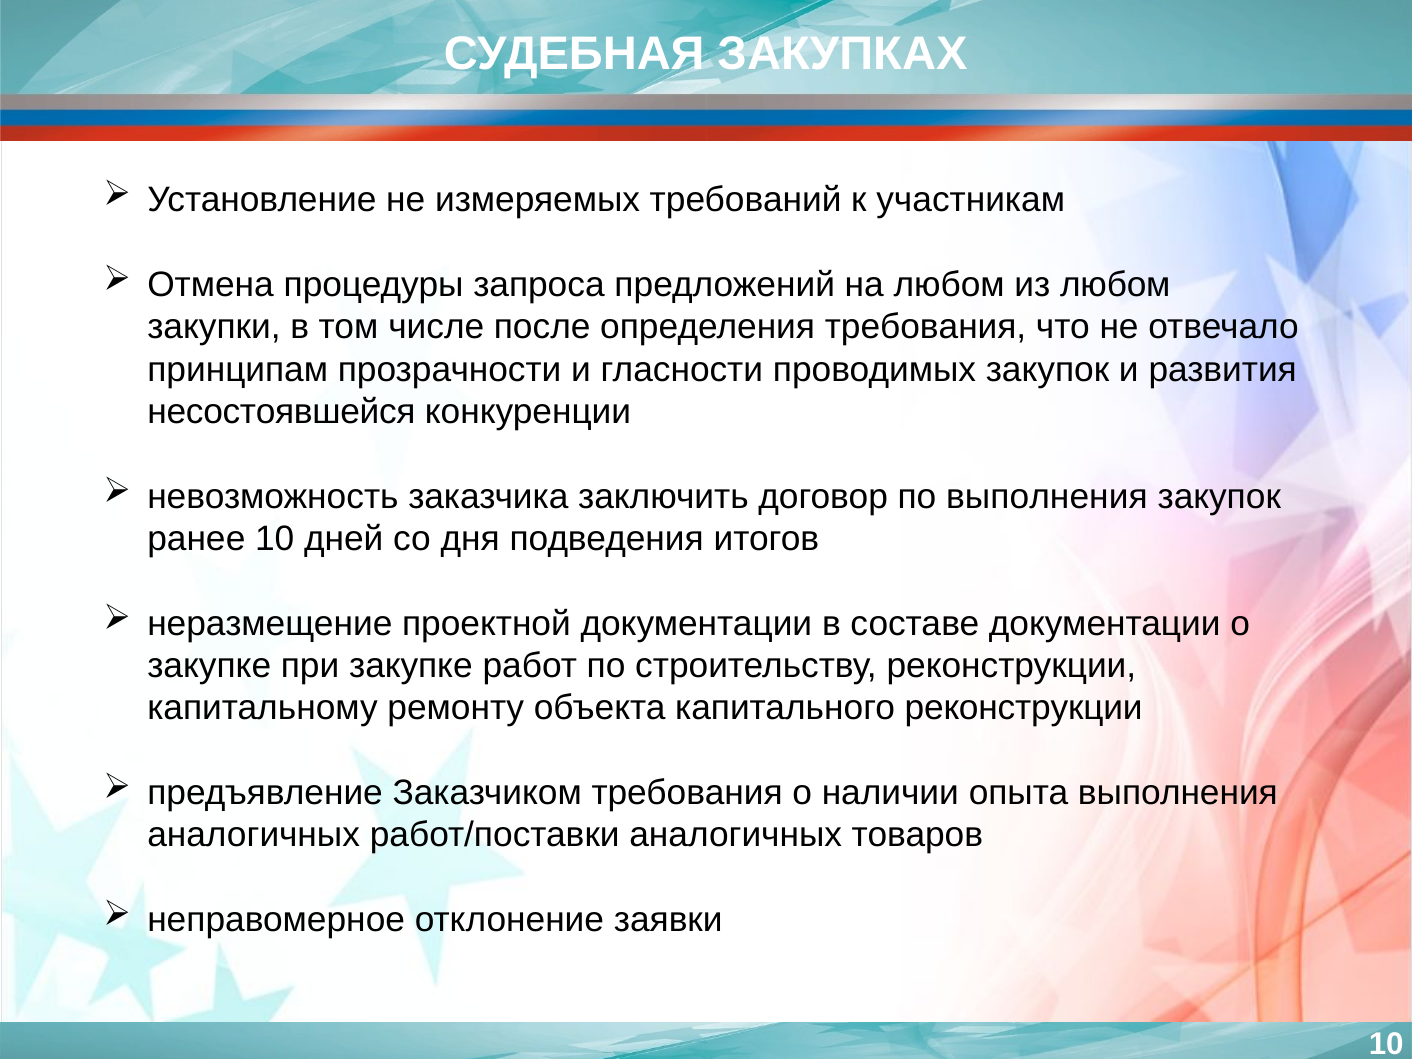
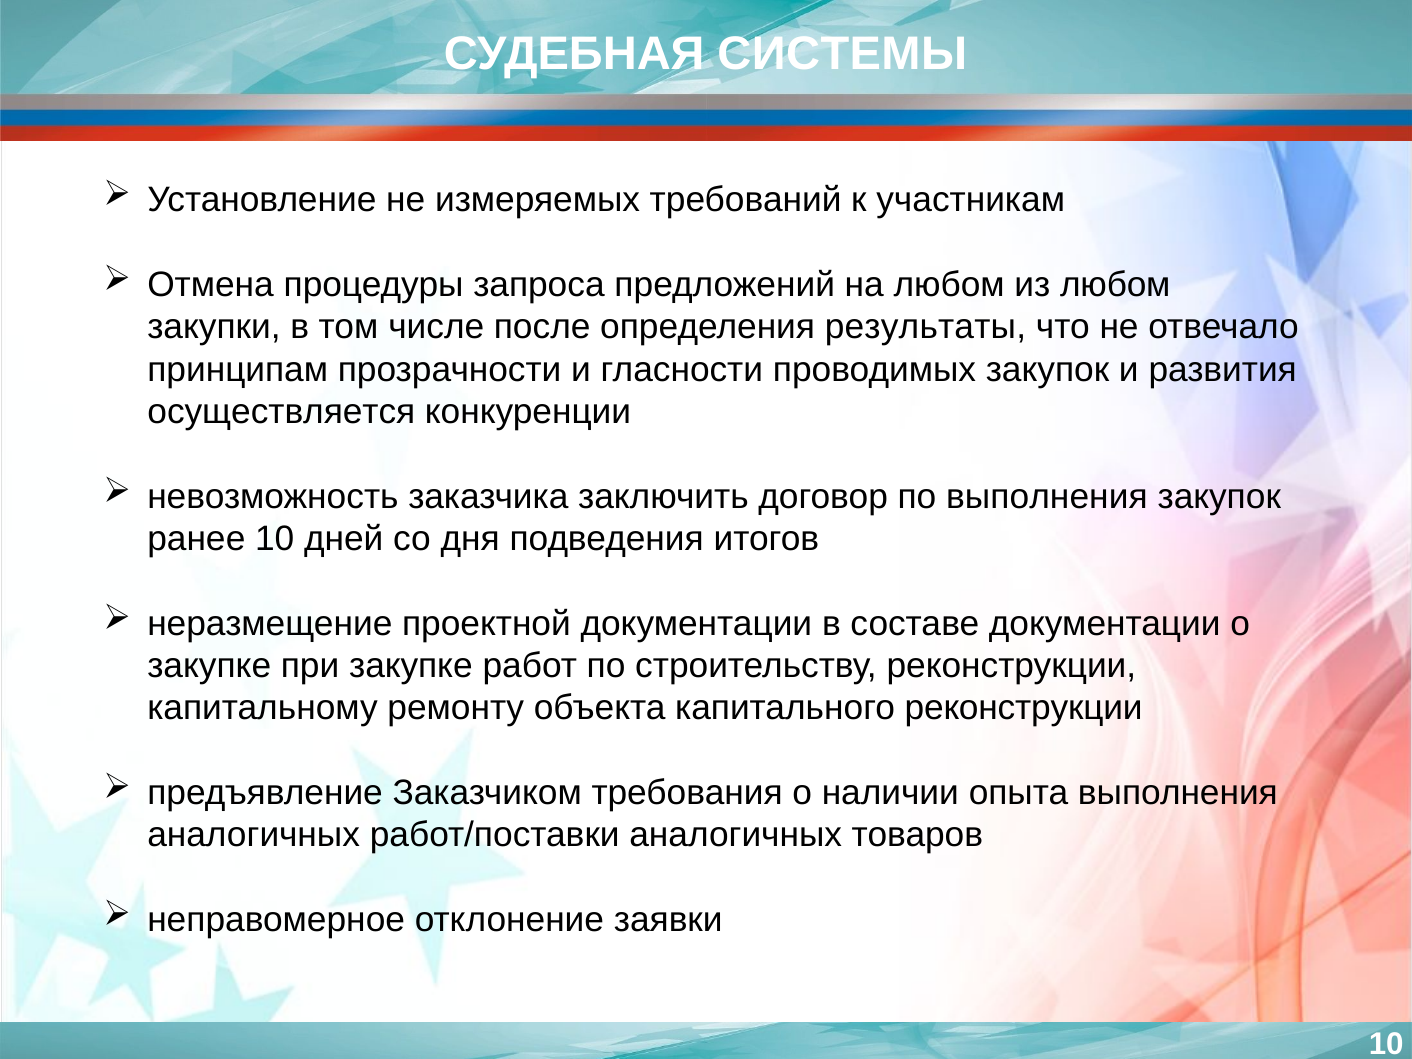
ЗАКУПКАХ: ЗАКУПКАХ -> СИСТЕМЫ
определения требования: требования -> результаты
несостоявшейся: несостоявшейся -> осуществляется
